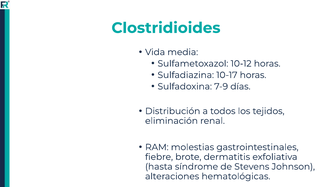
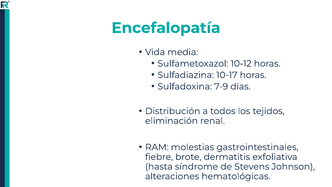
Clostridioides: Clostridioides -> Encefalopatía
